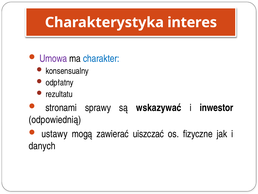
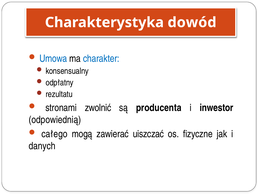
interes: interes -> dowód
Umowa colour: purple -> blue
sprawy: sprawy -> zwolnić
wskazywać: wskazywać -> producenta
ustawy: ustawy -> całego
